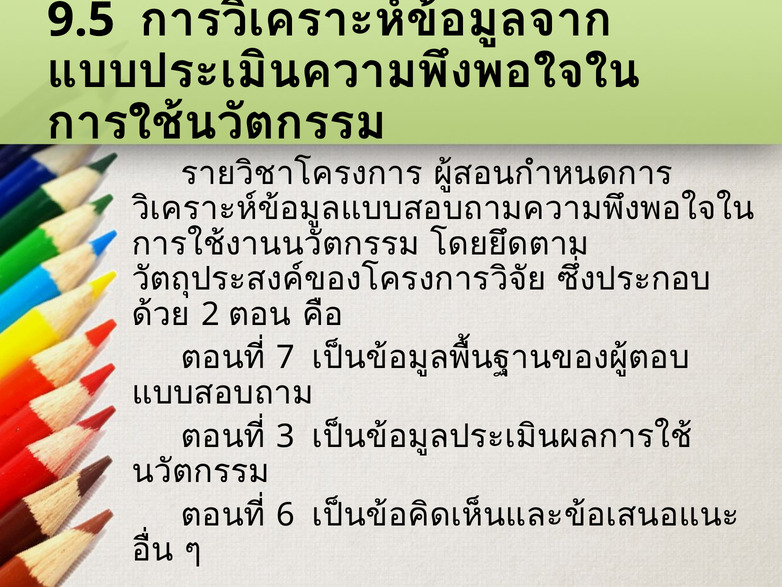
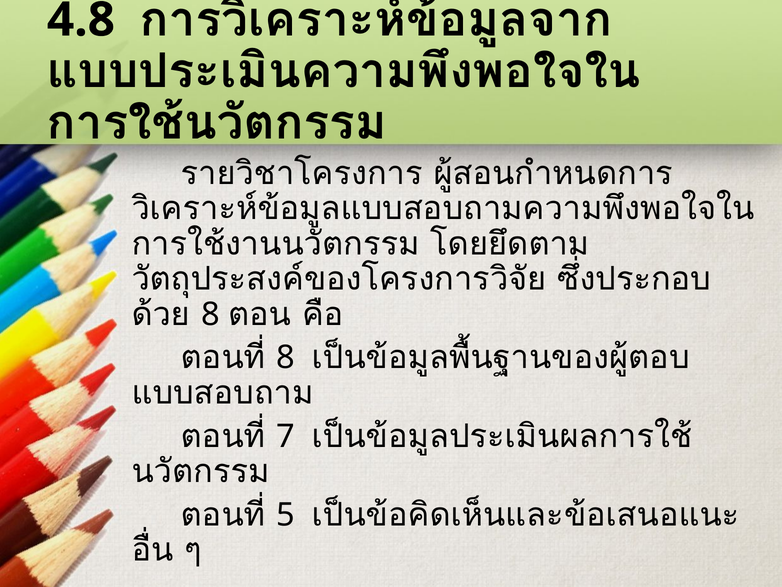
9.5: 9.5 -> 4.8
2 at (210, 314): 2 -> 8
7 at (286, 357): 7 -> 8
3: 3 -> 7
6: 6 -> 5
